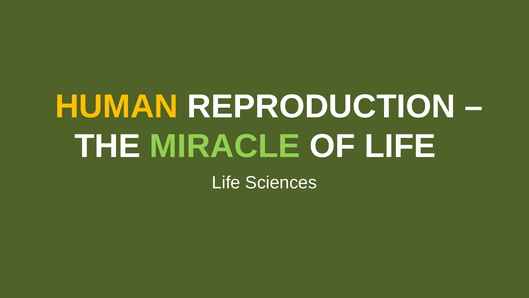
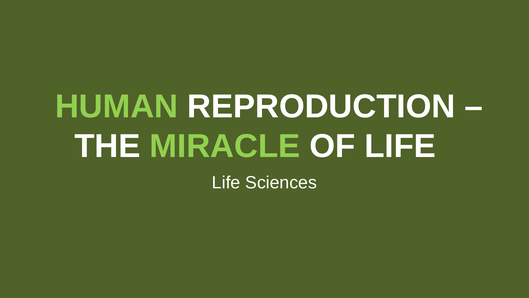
HUMAN colour: yellow -> light green
